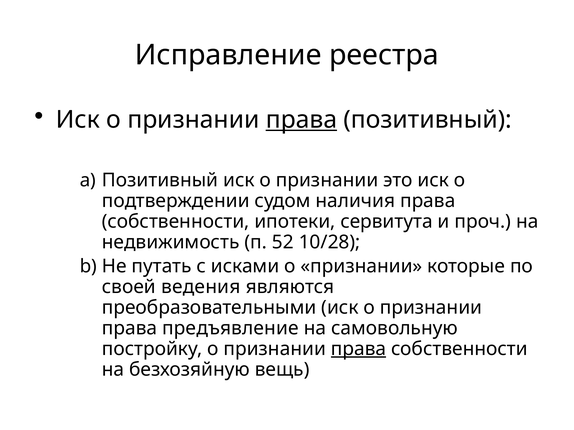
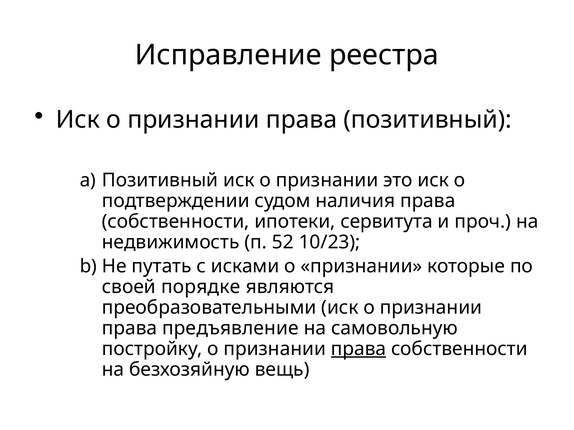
права at (301, 120) underline: present -> none
10/28: 10/28 -> 10/23
ведения: ведения -> порядке
